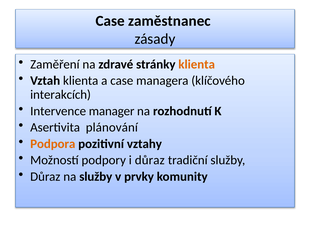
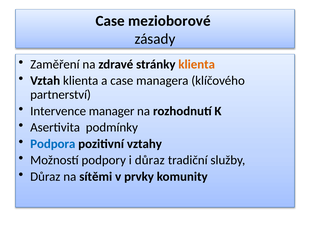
zaměstnanec: zaměstnanec -> mezioborové
interakcích: interakcích -> partnerství
plánování: plánování -> podmínky
Podpora colour: orange -> blue
na služby: služby -> sítěmi
